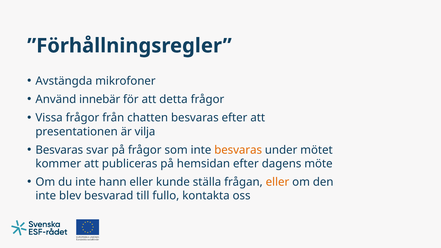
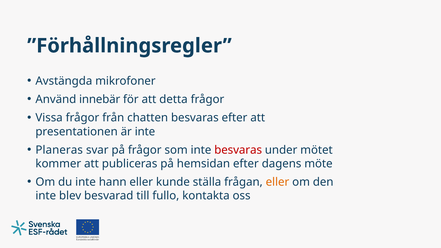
är vilja: vilja -> inte
Besvaras at (59, 150): Besvaras -> Planeras
besvaras at (238, 150) colour: orange -> red
